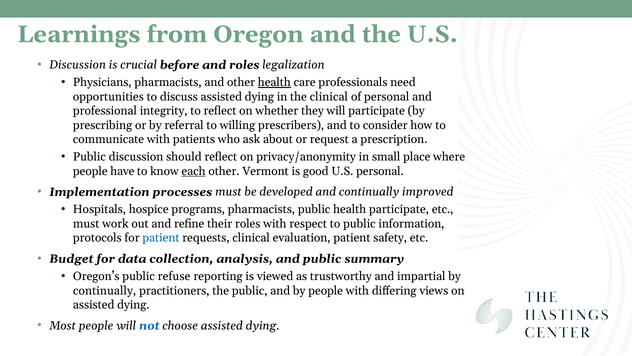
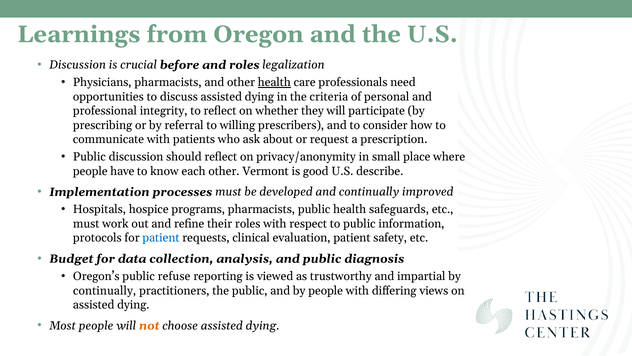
the clinical: clinical -> criteria
each underline: present -> none
U.S personal: personal -> describe
health participate: participate -> safeguards
summary: summary -> diagnosis
not colour: blue -> orange
